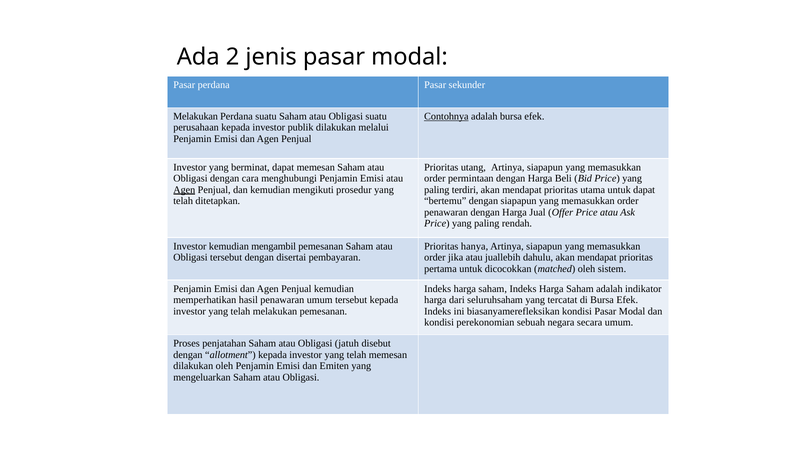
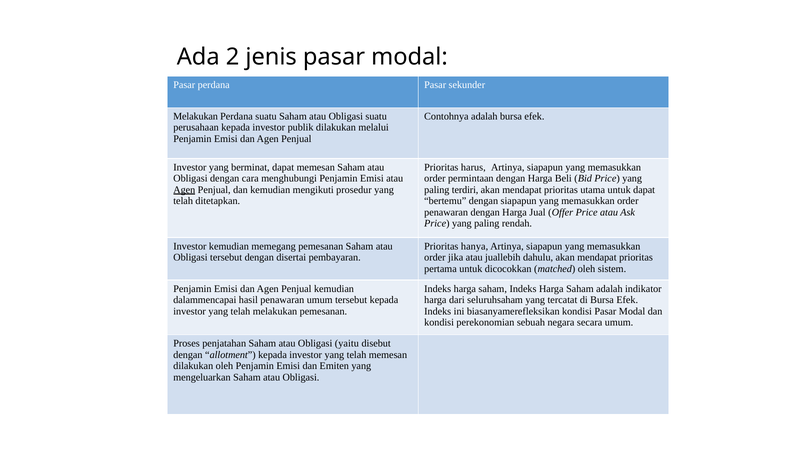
Contohnya underline: present -> none
utang: utang -> harus
mengambil: mengambil -> memegang
memperhatikan: memperhatikan -> dalammencapai
jatuh: jatuh -> yaitu
